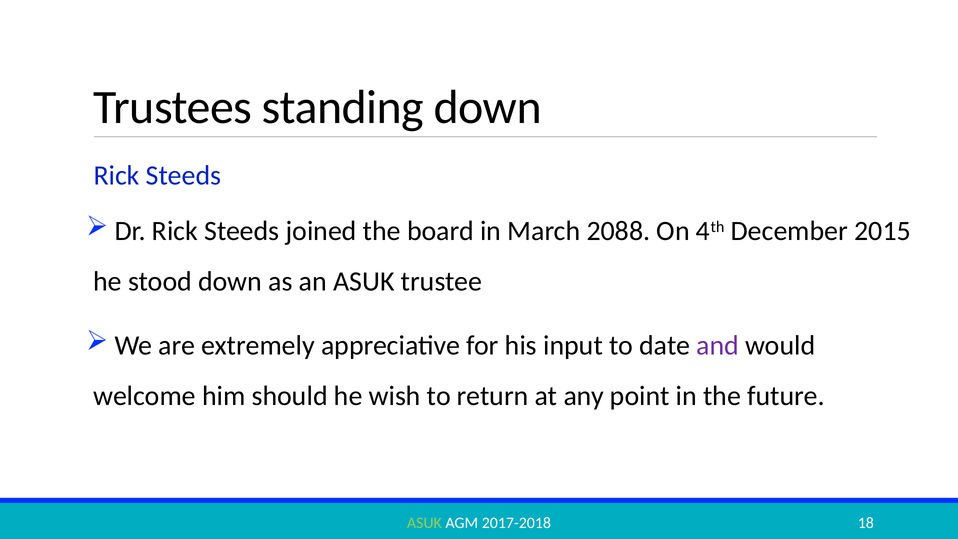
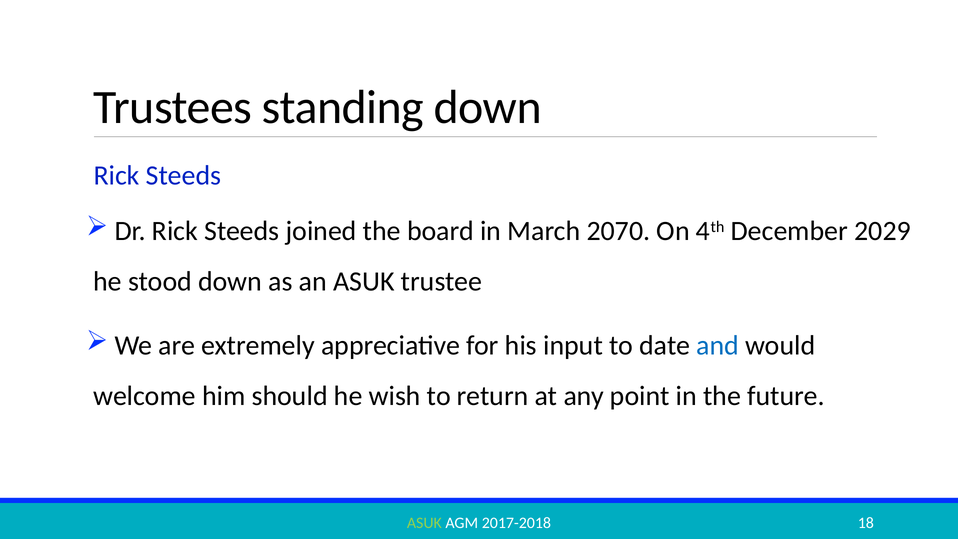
2088: 2088 -> 2070
2015: 2015 -> 2029
and colour: purple -> blue
